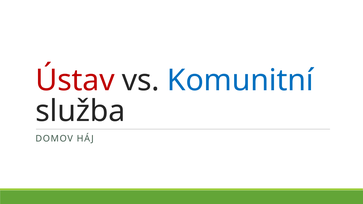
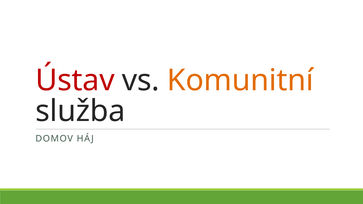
Komunitní colour: blue -> orange
